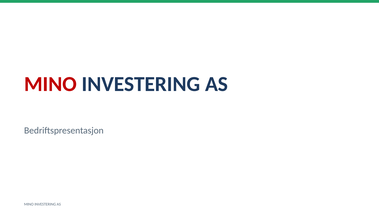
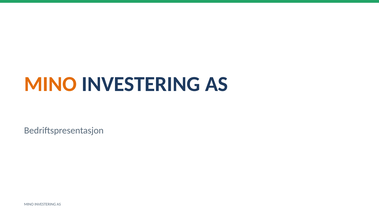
MINO at (50, 84) colour: red -> orange
